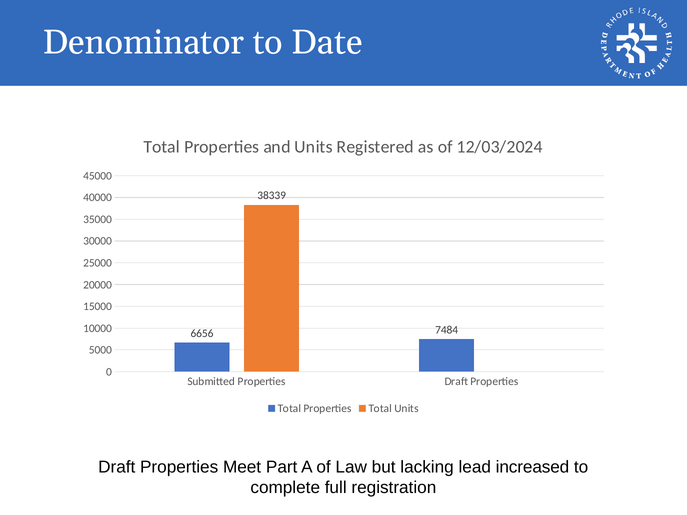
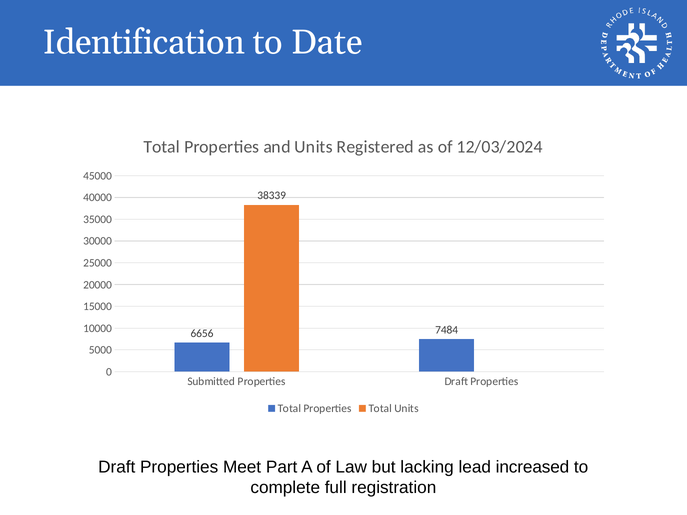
Denominator: Denominator -> Identification
